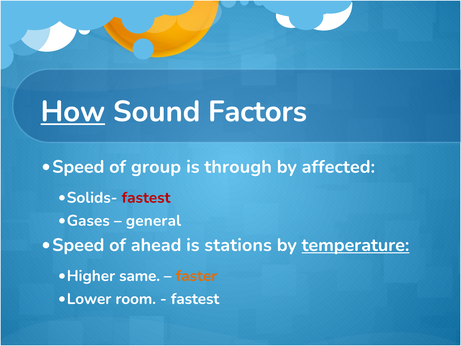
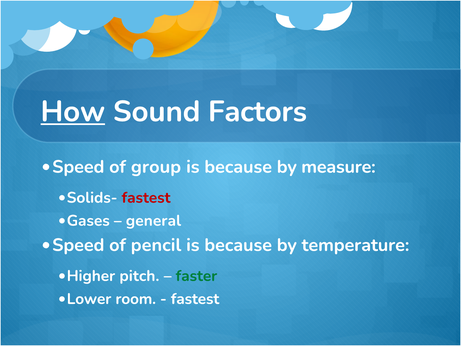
through at (238, 167): through -> because
affected: affected -> measure
ahead: ahead -> pencil
stations at (238, 245): stations -> because
temperature underline: present -> none
same: same -> pitch
faster colour: orange -> green
